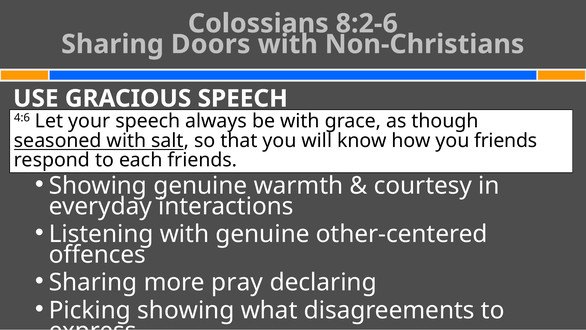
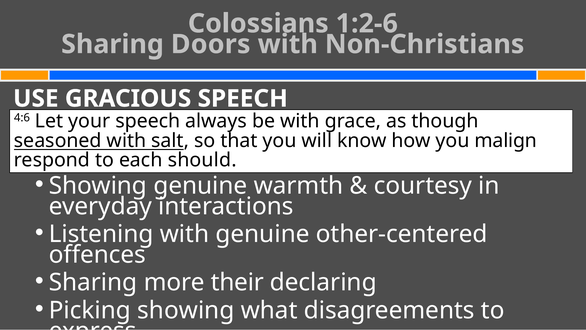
8:2-6: 8:2-6 -> 1:2-6
you friends: friends -> malign
each friends: friends -> should
pray: pray -> their
